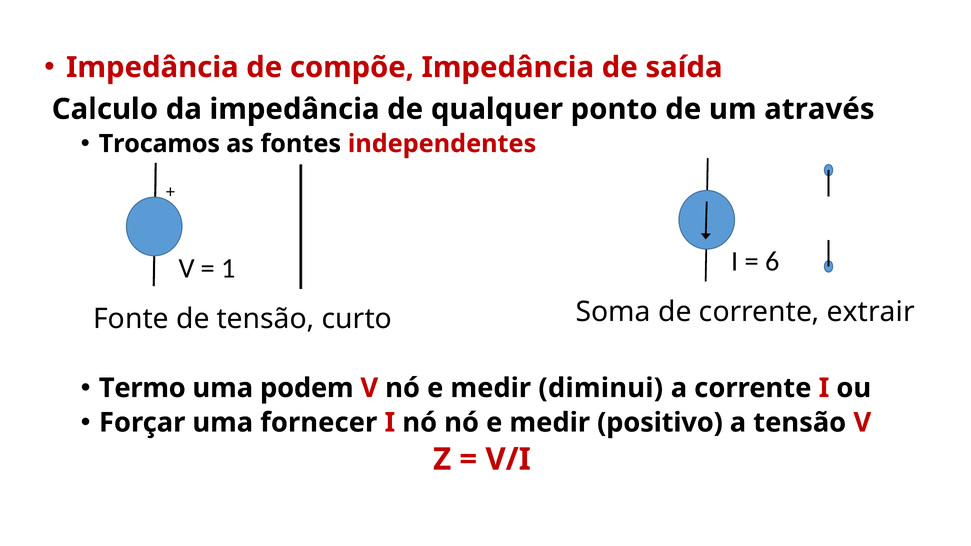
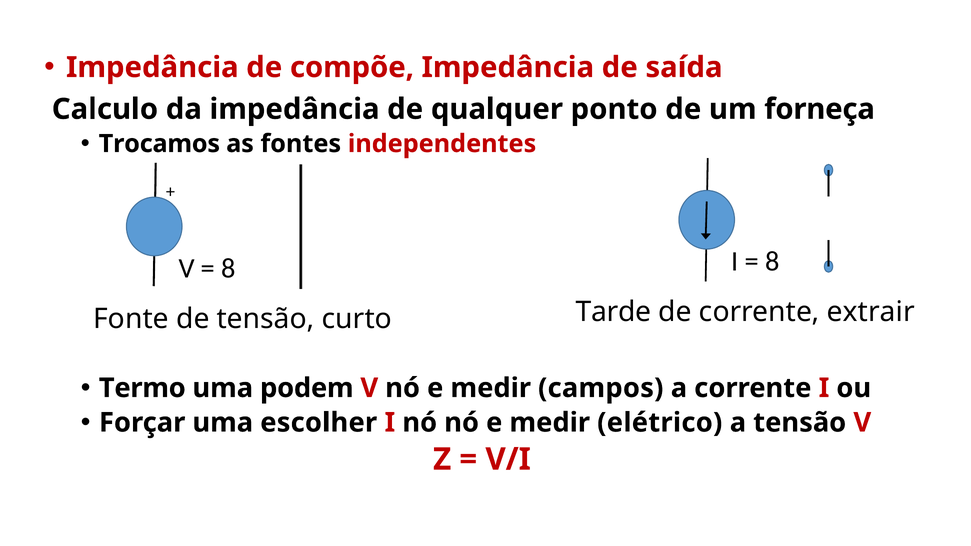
através: através -> forneça
1 at (229, 268): 1 -> 8
6 at (772, 262): 6 -> 8
Soma: Soma -> Tarde
diminui: diminui -> campos
fornecer: fornecer -> escolher
positivo: positivo -> elétrico
